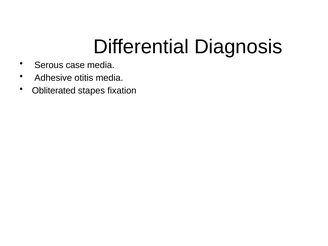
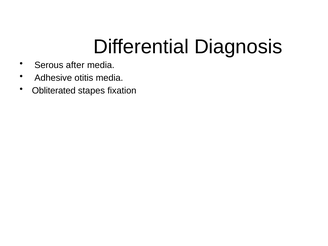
case: case -> after
